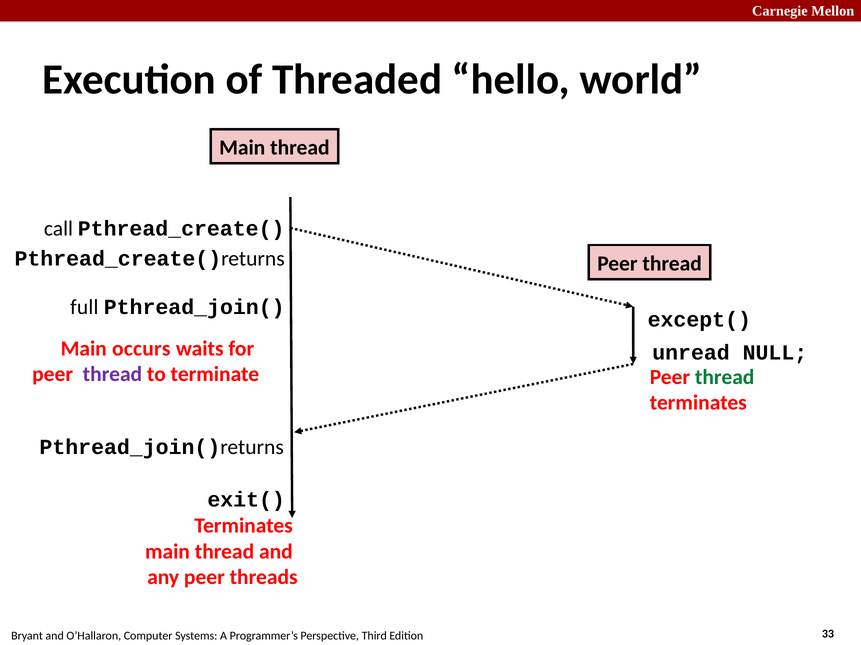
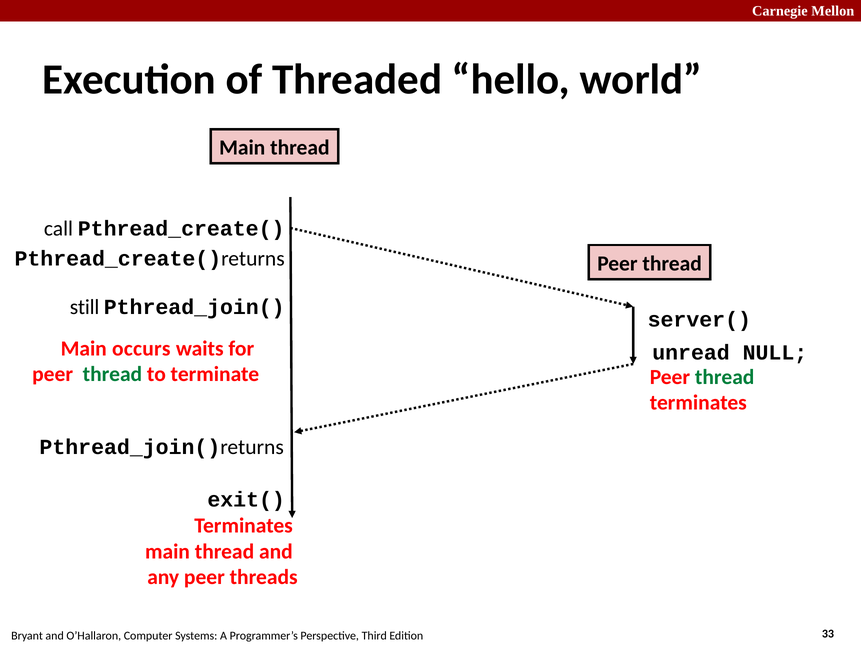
full: full -> still
except(: except( -> server(
thread at (112, 375) colour: purple -> green
